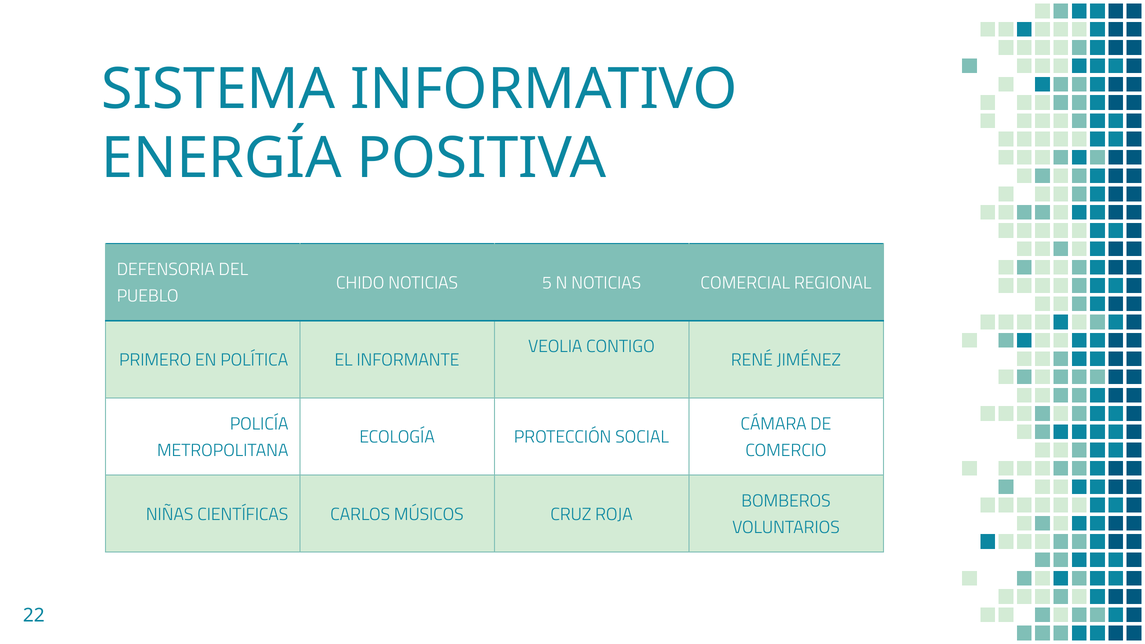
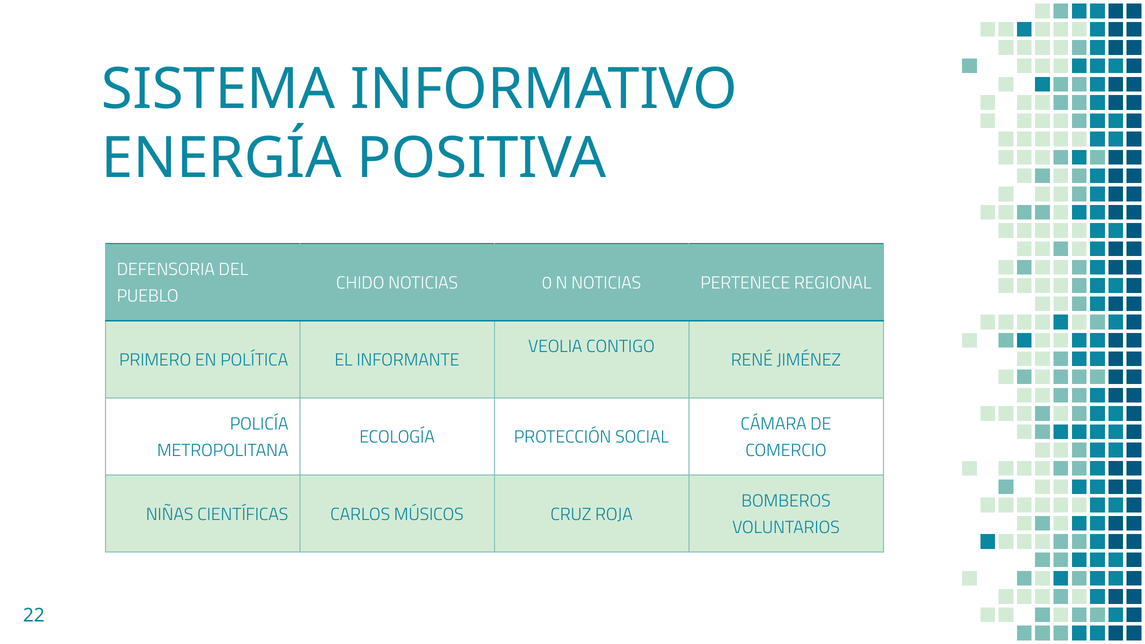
5: 5 -> 0
COMERCIAL: COMERCIAL -> PERTENECE
